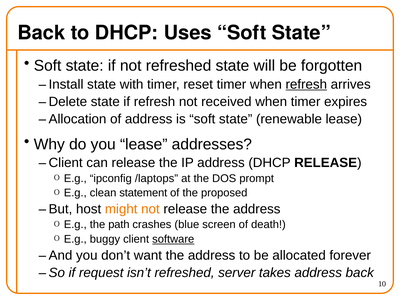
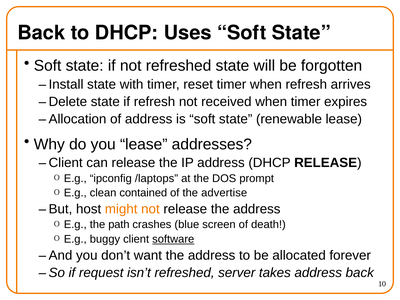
refresh at (306, 84) underline: present -> none
statement: statement -> contained
proposed: proposed -> advertise
